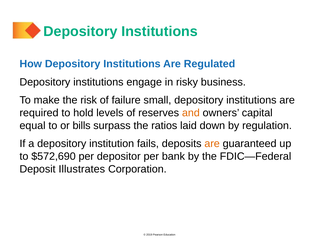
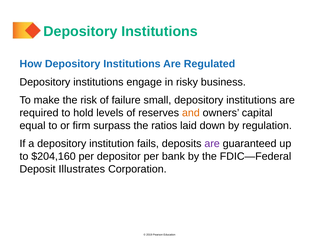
bills: bills -> firm
are at (212, 144) colour: orange -> purple
$572,690: $572,690 -> $204,160
